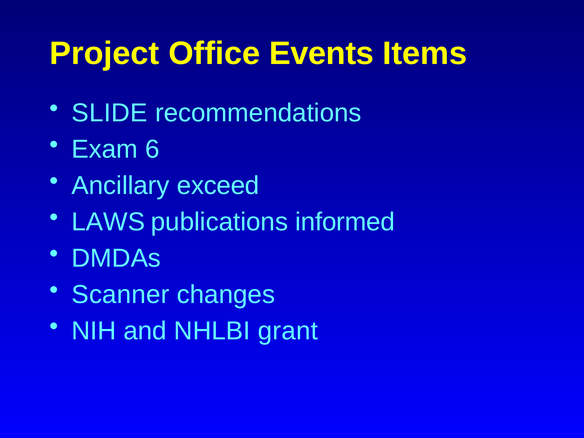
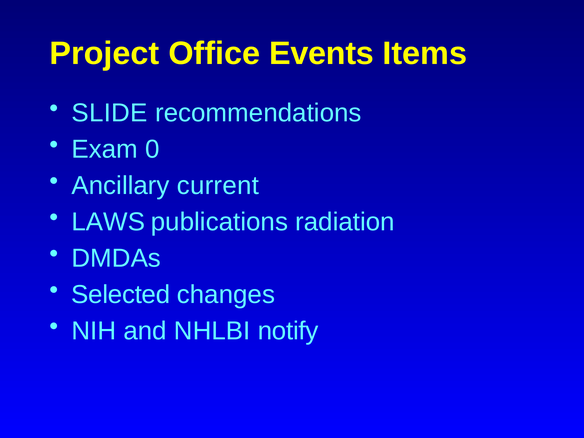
6: 6 -> 0
exceed: exceed -> current
informed: informed -> radiation
Scanner: Scanner -> Selected
grant: grant -> notify
